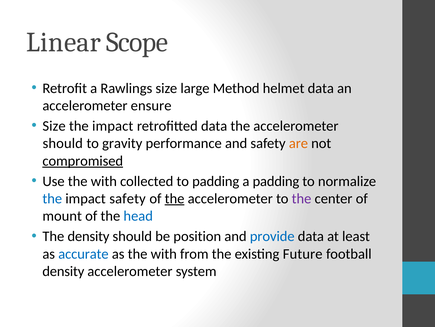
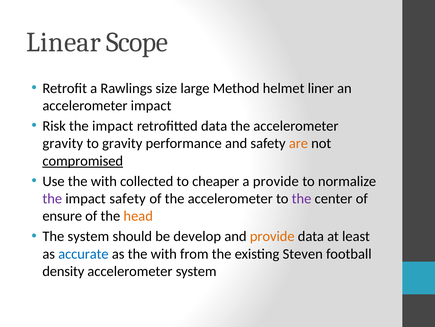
helmet data: data -> liner
accelerometer ensure: ensure -> impact
Size at (54, 126): Size -> Risk
should at (63, 143): should -> gravity
to padding: padding -> cheaper
a padding: padding -> provide
the at (52, 198) colour: blue -> purple
the at (175, 198) underline: present -> none
mount: mount -> ensure
head colour: blue -> orange
The density: density -> system
position: position -> develop
provide at (272, 236) colour: blue -> orange
Future: Future -> Steven
